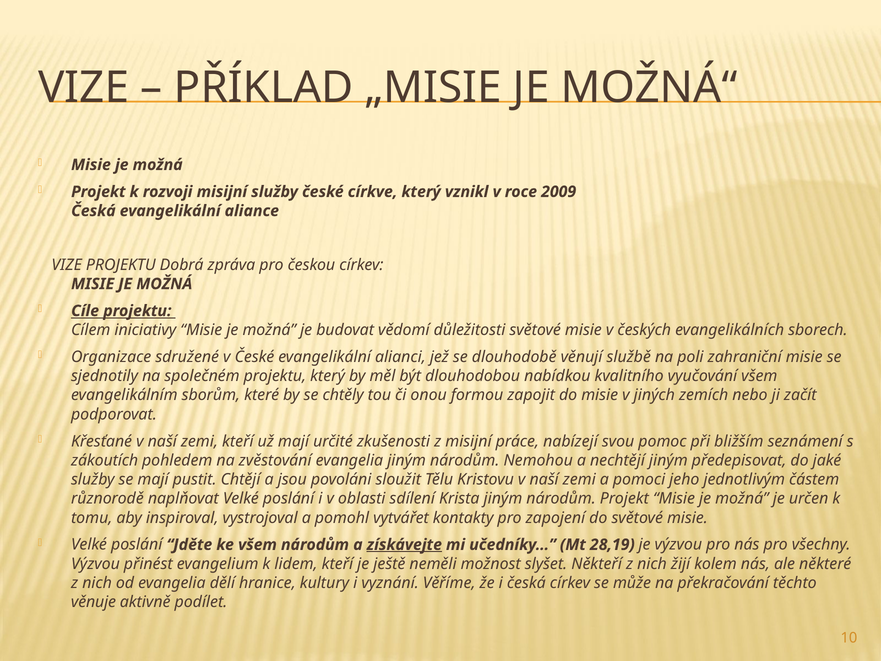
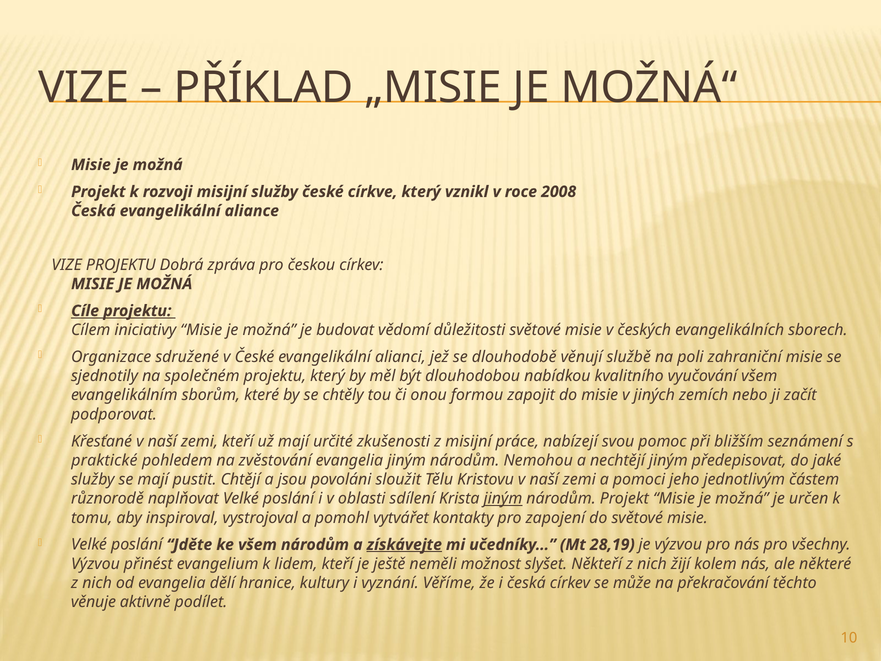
2009: 2009 -> 2008
zákoutích: zákoutích -> praktické
jiným at (503, 498) underline: none -> present
